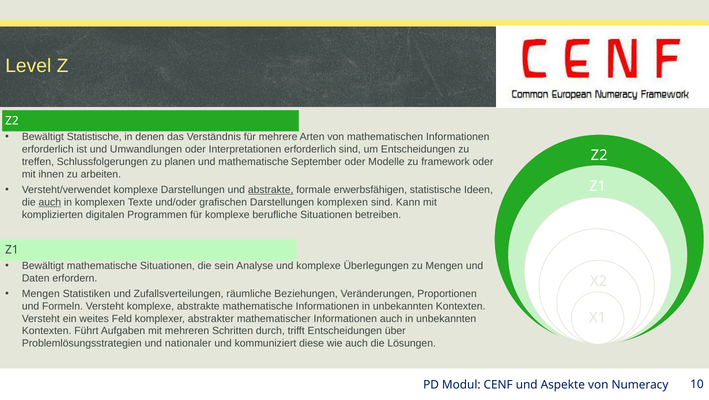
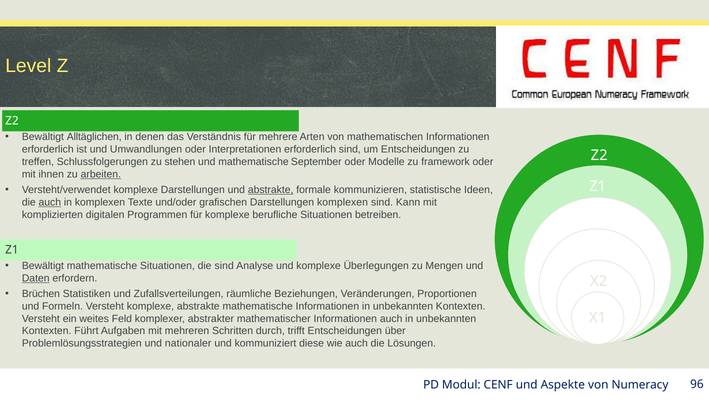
Bewältigt Statistische: Statistische -> Alltäglichen
planen: planen -> stehen
arbeiten underline: none -> present
erwerbsfähigen: erwerbsfähigen -> kommunizieren
die sein: sein -> sind
Daten underline: none -> present
Mengen at (41, 293): Mengen -> Brüchen
10: 10 -> 96
